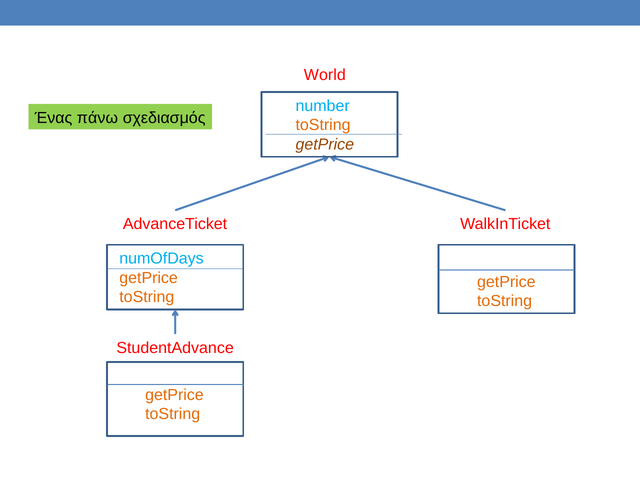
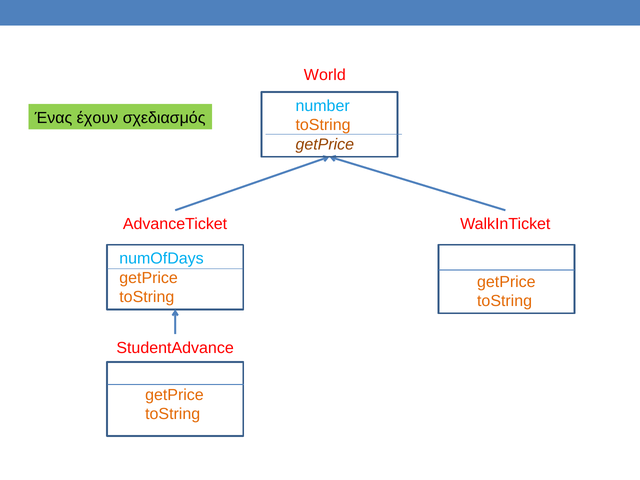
πάνω: πάνω -> έχουν
